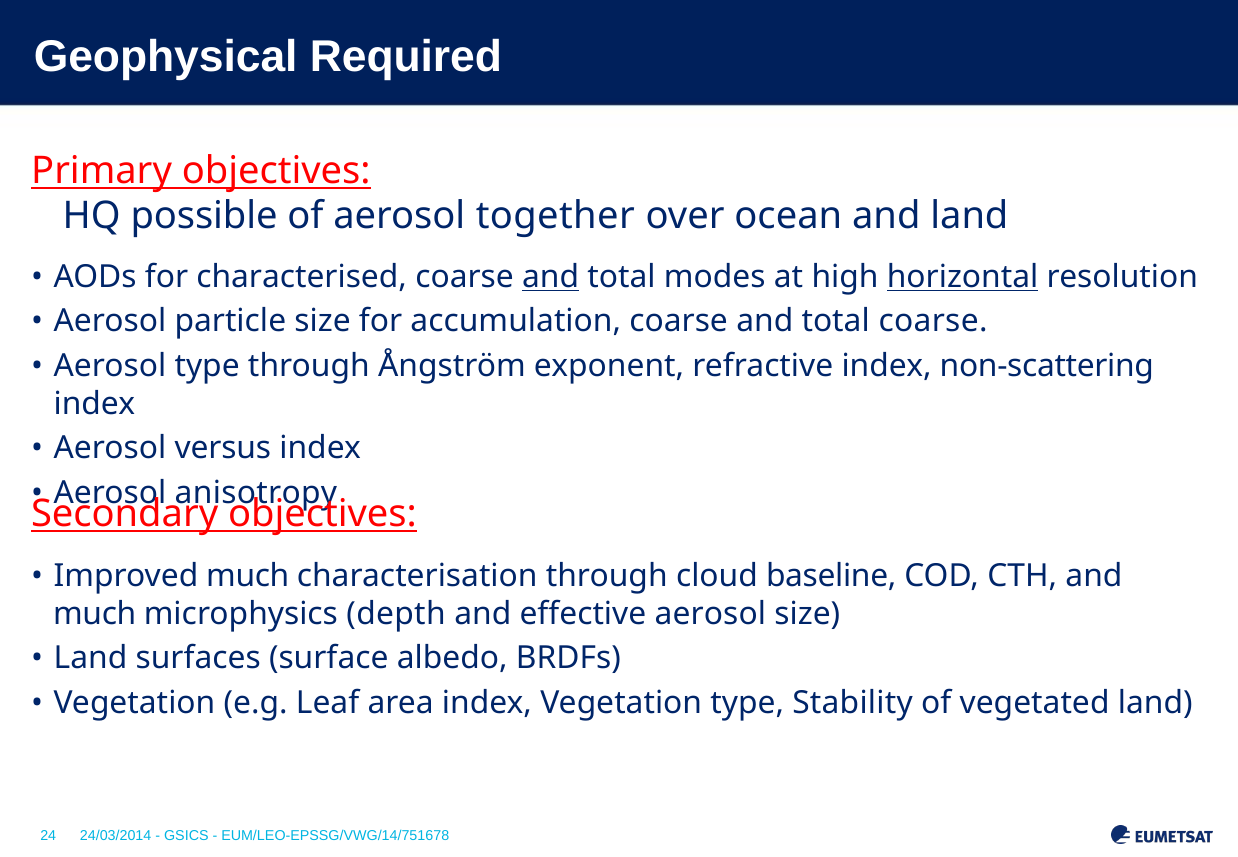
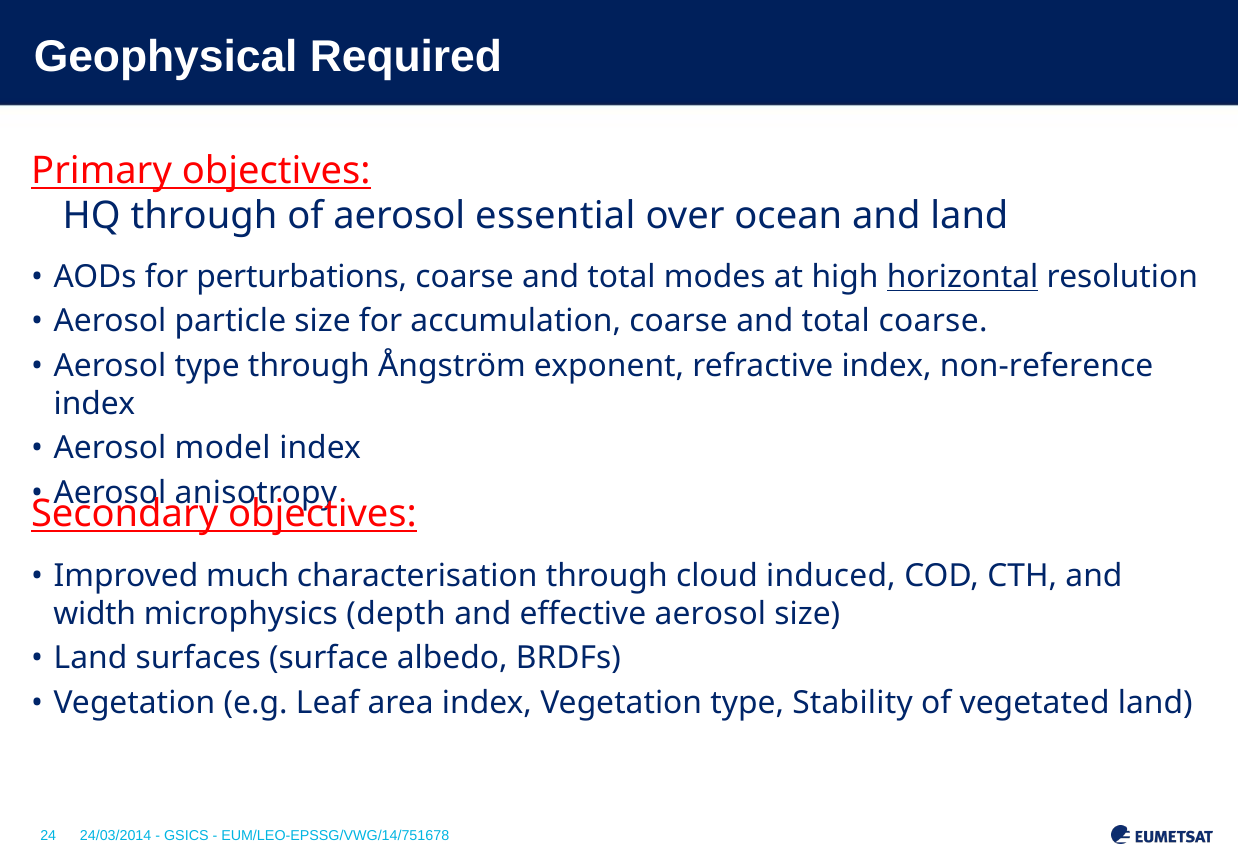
HQ possible: possible -> through
together: together -> essential
characterised: characterised -> perturbations
and at (551, 277) underline: present -> none
non-scattering: non-scattering -> non-reference
versus: versus -> model
baseline: baseline -> induced
much at (95, 614): much -> width
